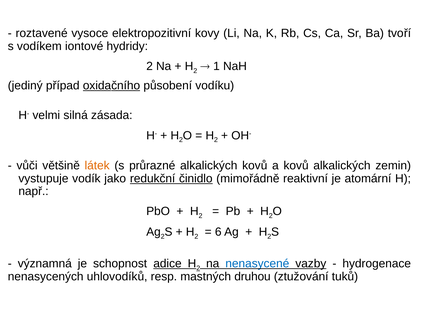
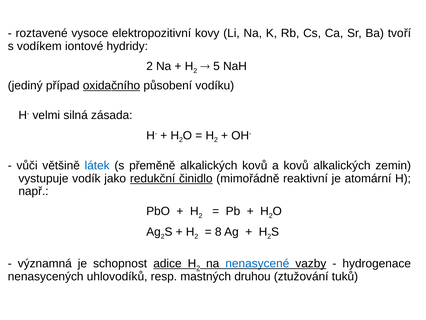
1: 1 -> 5
látek colour: orange -> blue
průrazné: průrazné -> přeměně
6: 6 -> 8
